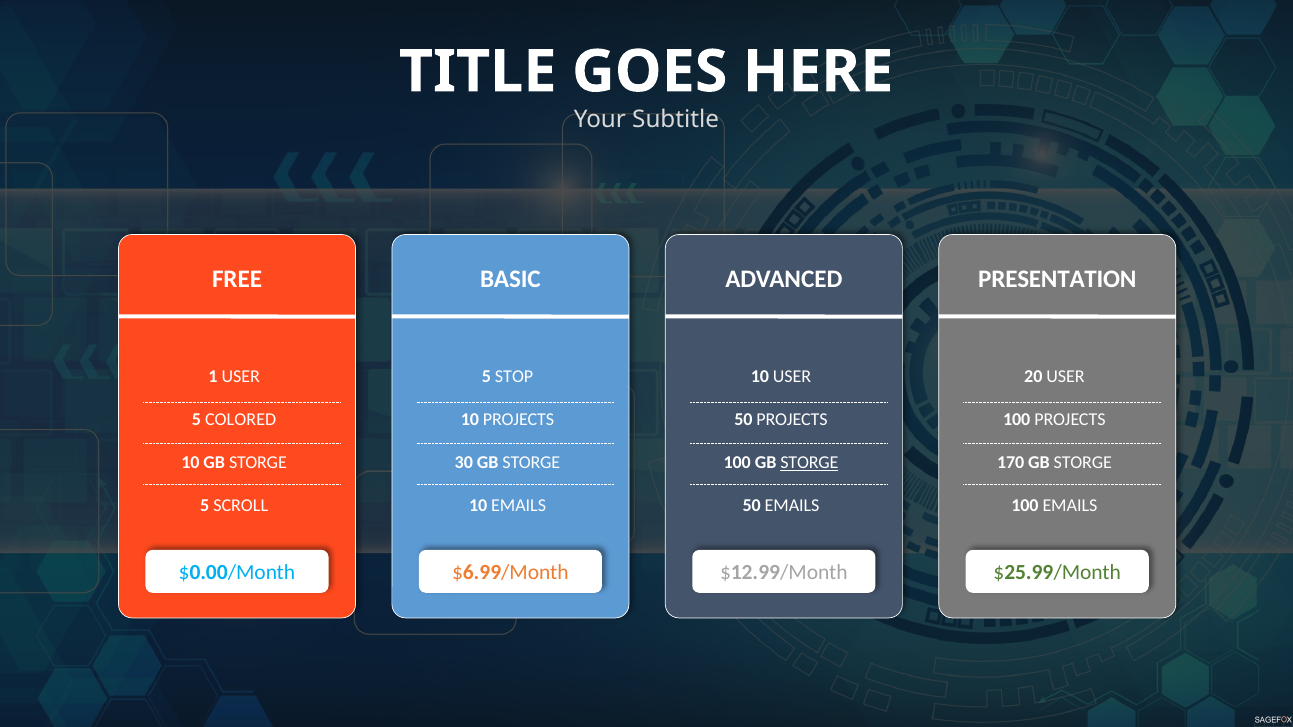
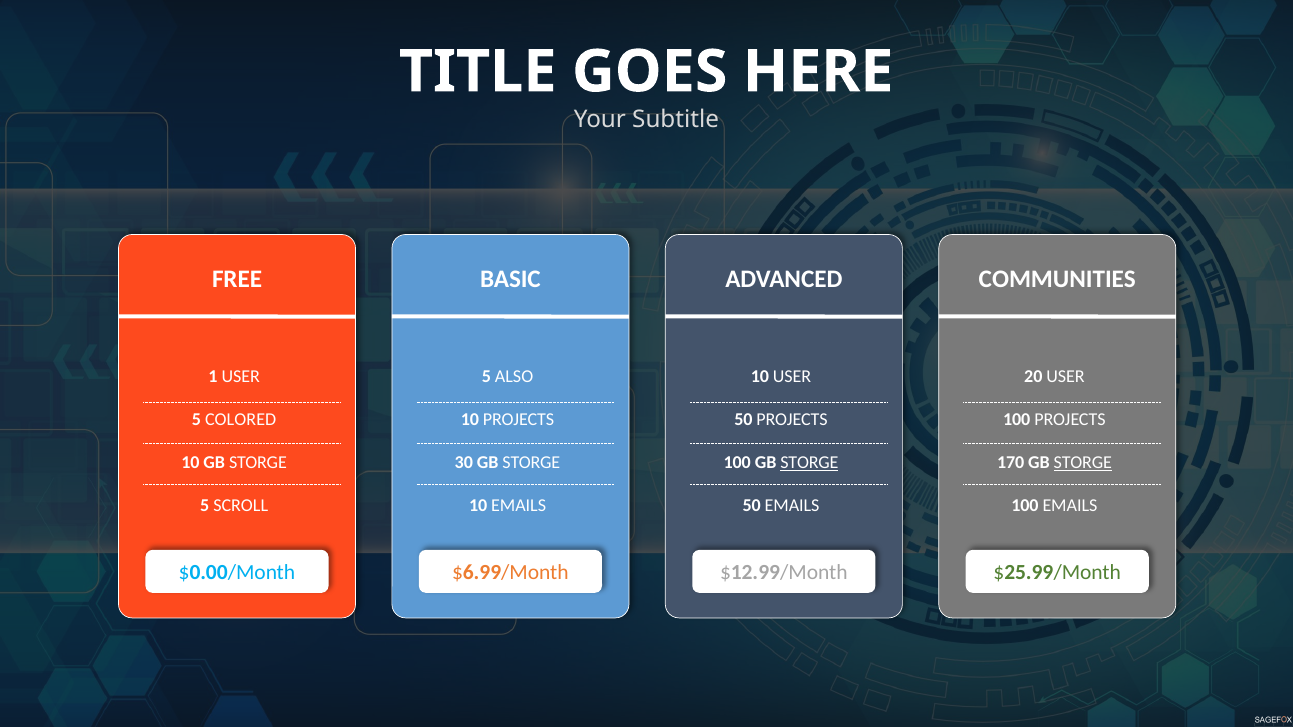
PRESENTATION: PRESENTATION -> COMMUNITIES
STOP: STOP -> ALSO
STORGE at (1083, 463) underline: none -> present
